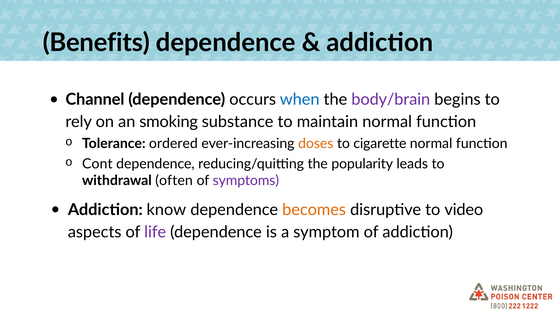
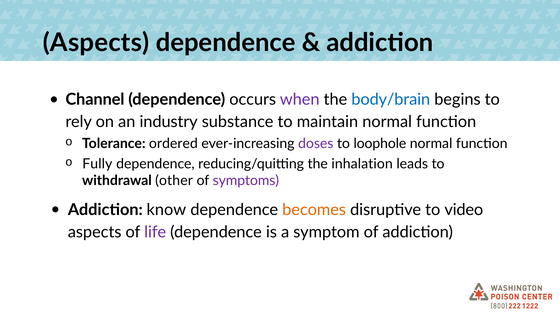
Benefits at (96, 43): Benefits -> Aspects
when colour: blue -> purple
body/brain colour: purple -> blue
smoking: smoking -> industry
doses colour: orange -> purple
cigarette: cigarette -> loophole
Cont: Cont -> Fully
popularity: popularity -> inhalation
often: often -> other
